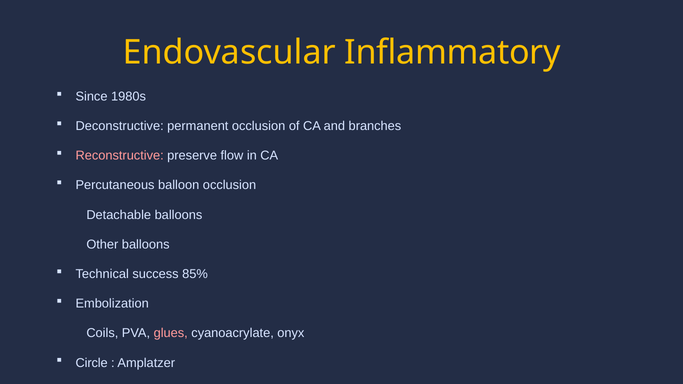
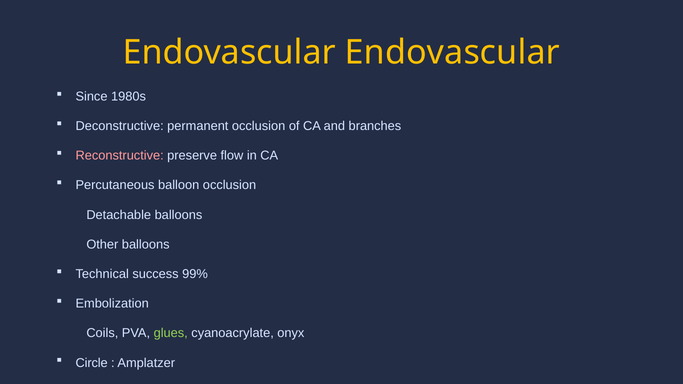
Endovascular Inflammatory: Inflammatory -> Endovascular
85%: 85% -> 99%
glues colour: pink -> light green
